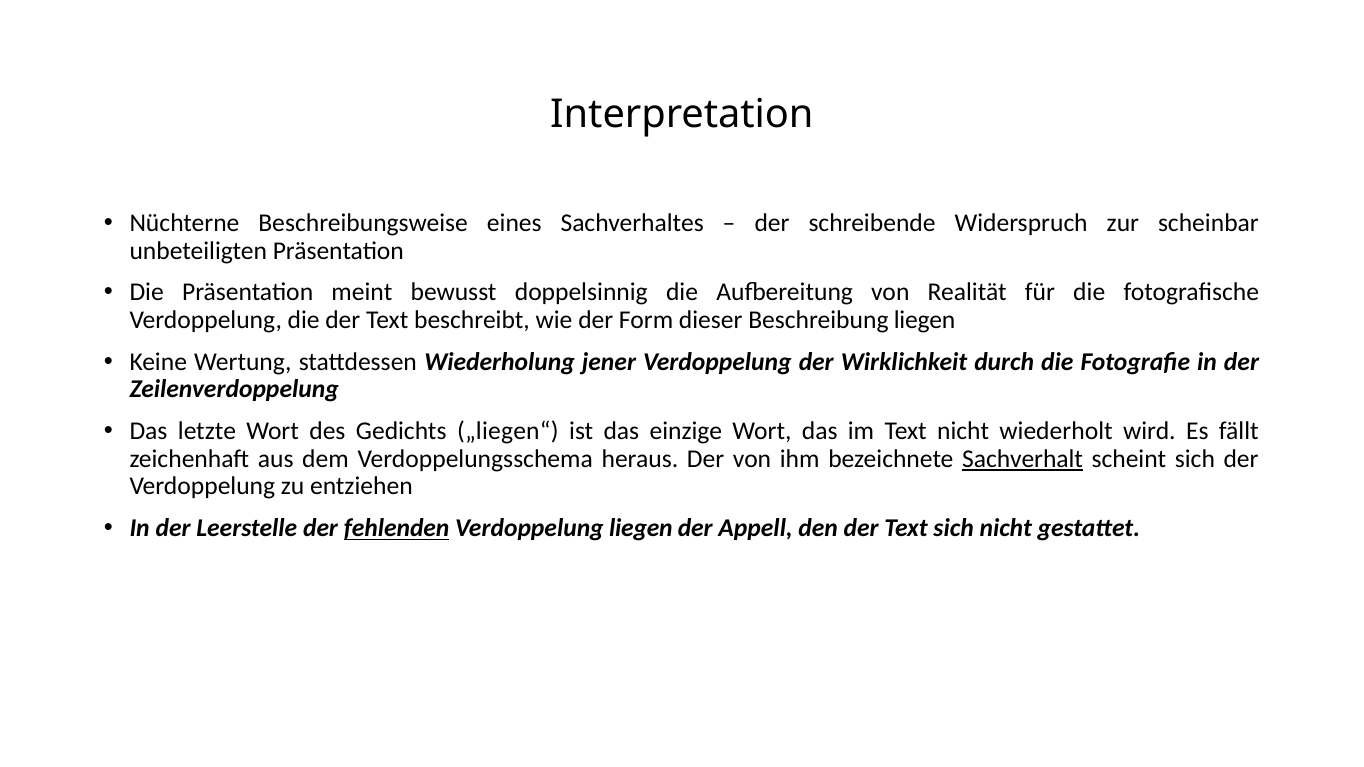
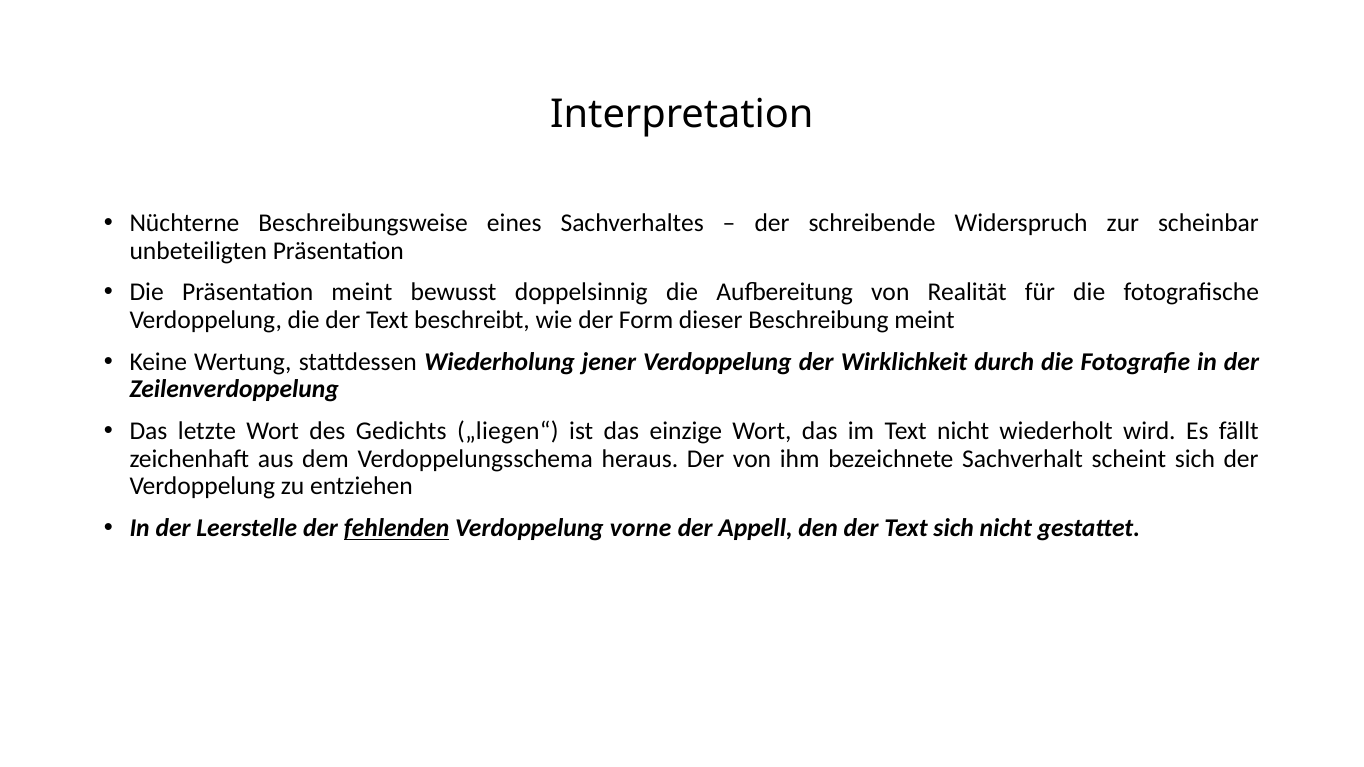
Beschreibung liegen: liegen -> meint
Sachverhalt underline: present -> none
Verdoppelung liegen: liegen -> vorne
